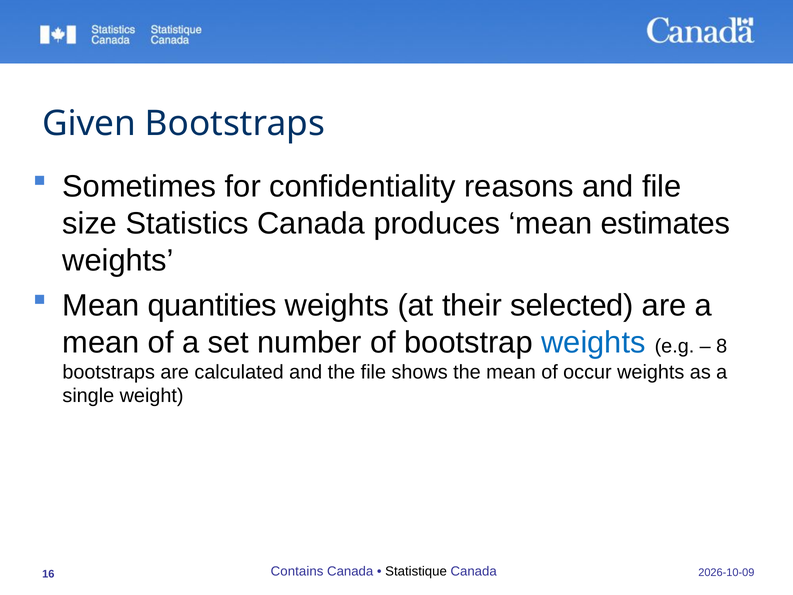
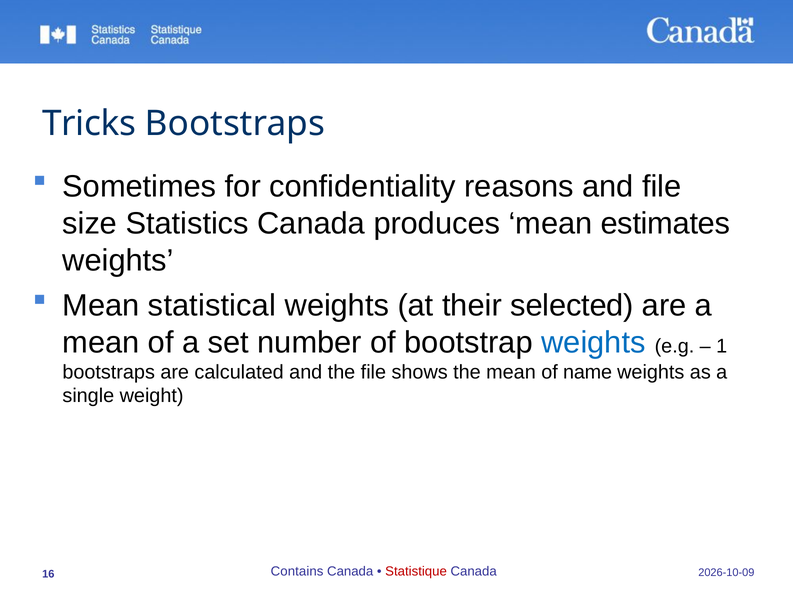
Given: Given -> Tricks
quantities: quantities -> statistical
8: 8 -> 1
occur: occur -> name
Statistique colour: black -> red
